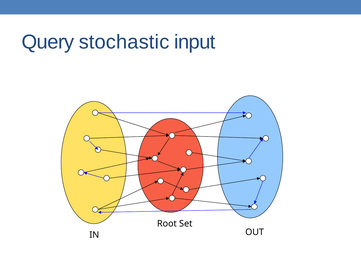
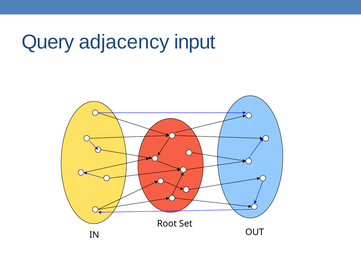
stochastic: stochastic -> adjacency
